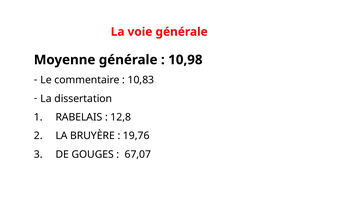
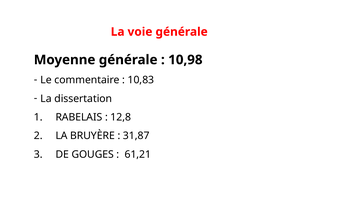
19,76: 19,76 -> 31,87
67,07: 67,07 -> 61,21
